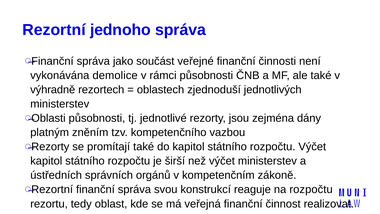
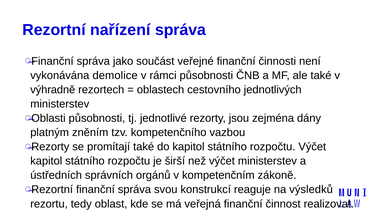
jednoho: jednoho -> nařízení
zjednoduší: zjednoduší -> cestovního
na rozpočtu: rozpočtu -> výsledků
